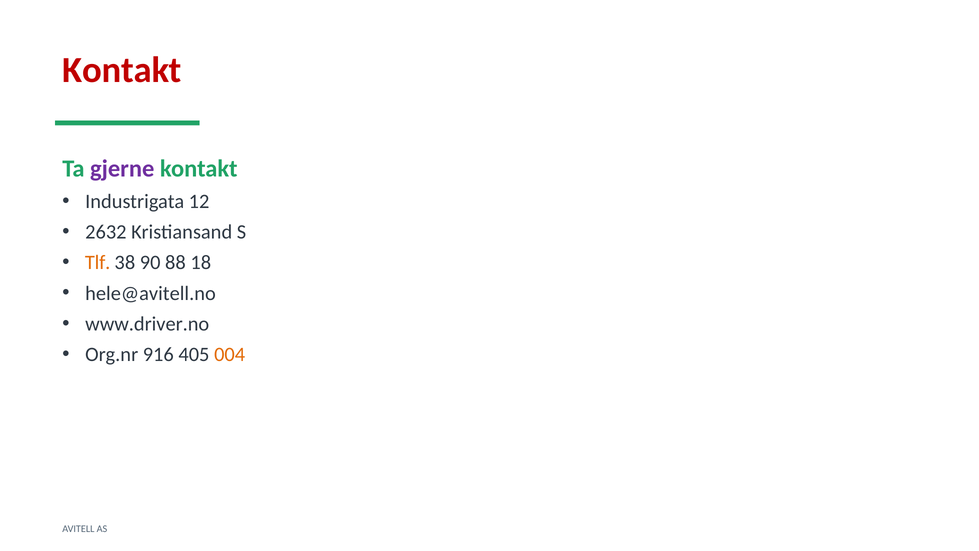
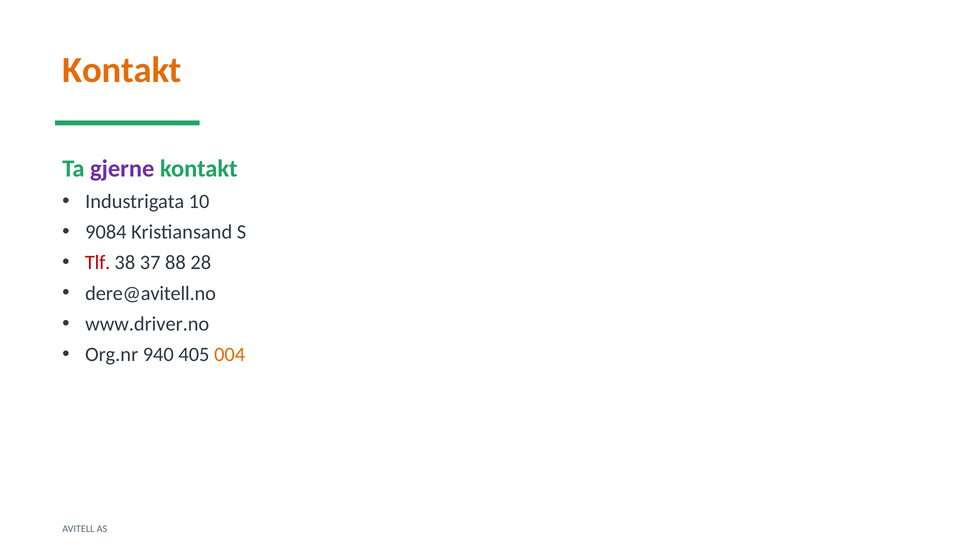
Kontakt at (122, 70) colour: red -> orange
12: 12 -> 10
2632: 2632 -> 9084
Tlf colour: orange -> red
90: 90 -> 37
18: 18 -> 28
hele@avitell.no: hele@avitell.no -> dere@avitell.no
916: 916 -> 940
